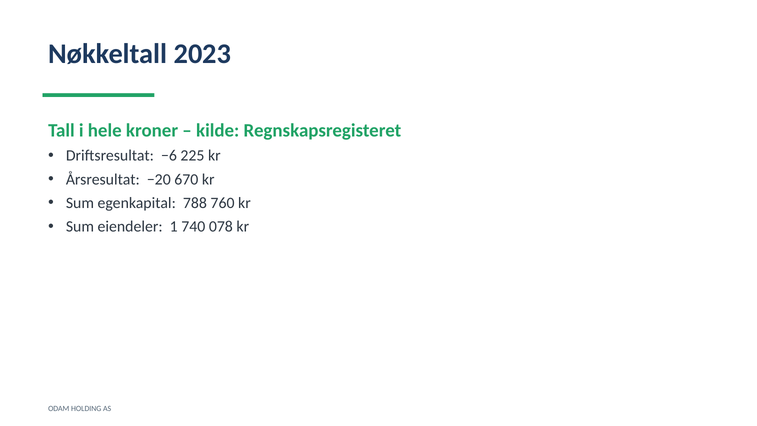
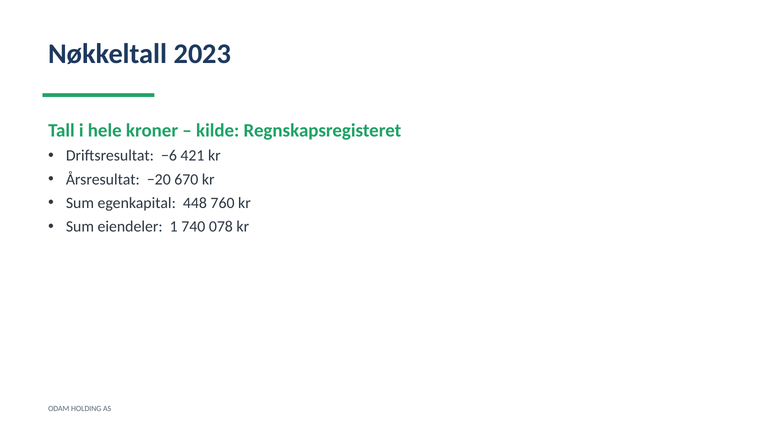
225: 225 -> 421
788: 788 -> 448
